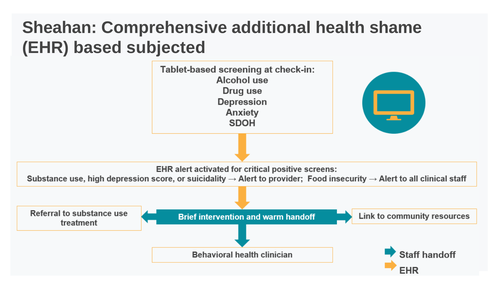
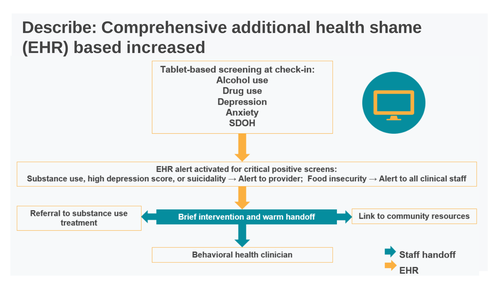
Sheahan: Sheahan -> Describe
subjected: subjected -> increased
